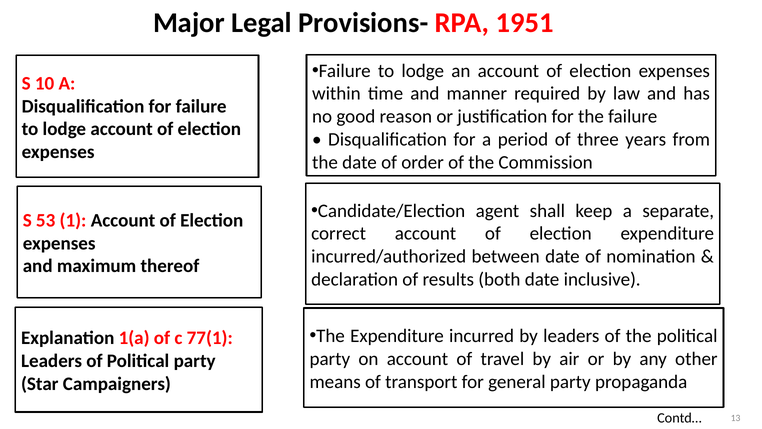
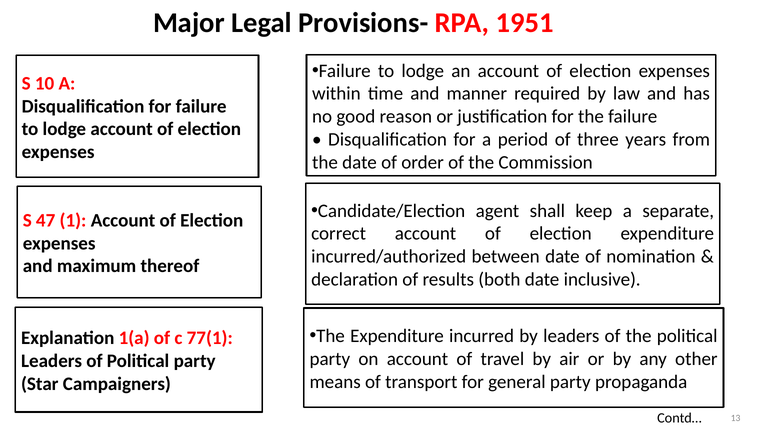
53: 53 -> 47
